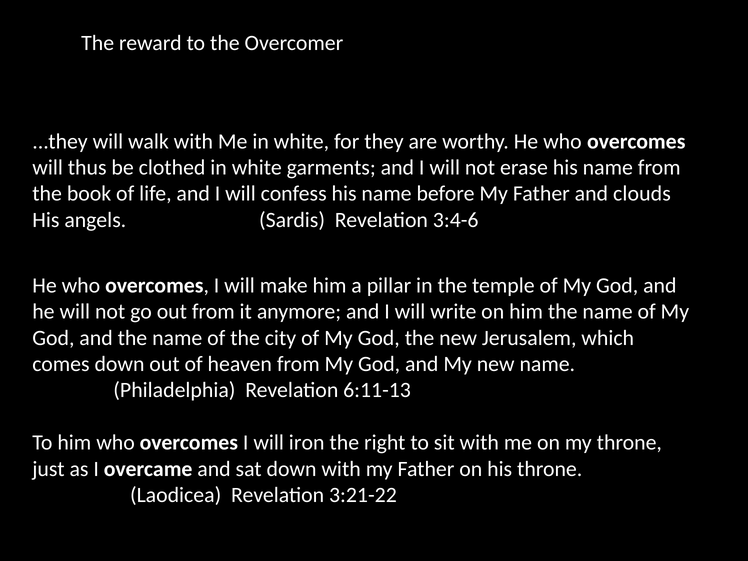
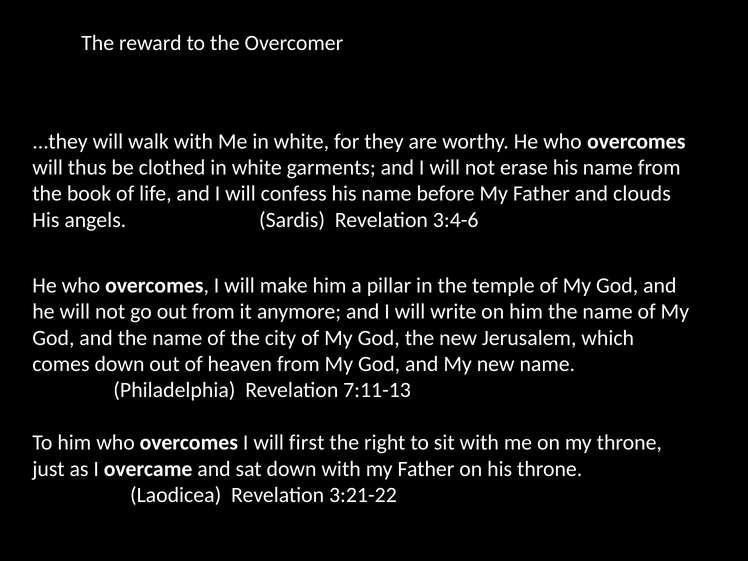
6:11-13: 6:11-13 -> 7:11-13
iron: iron -> first
